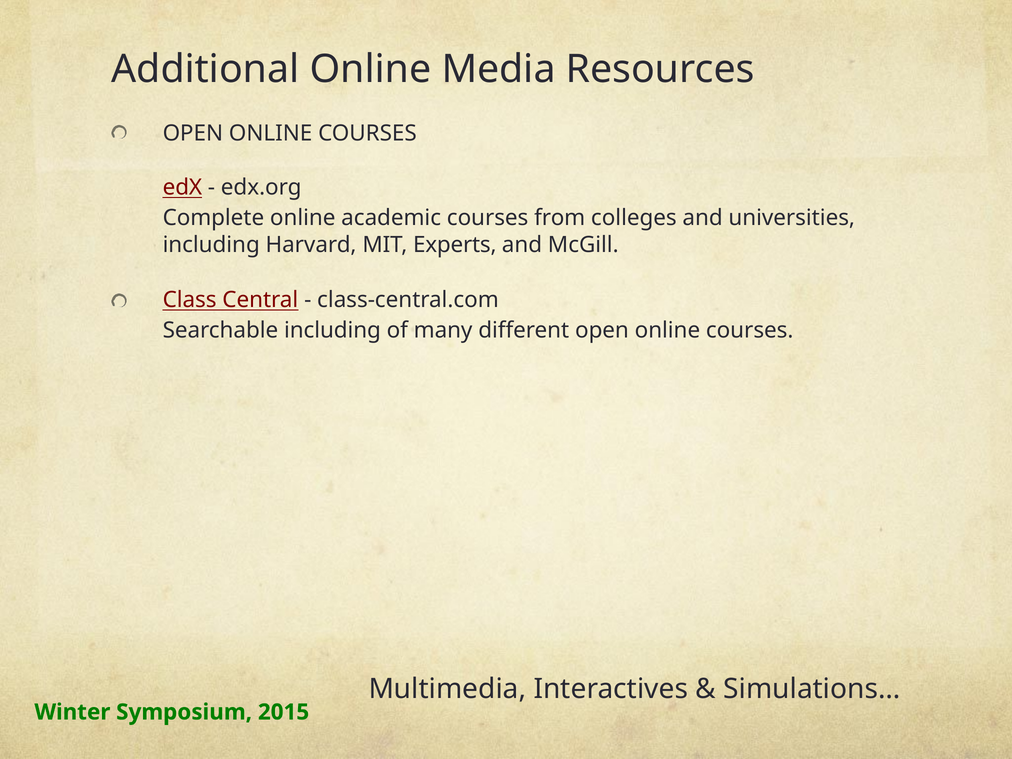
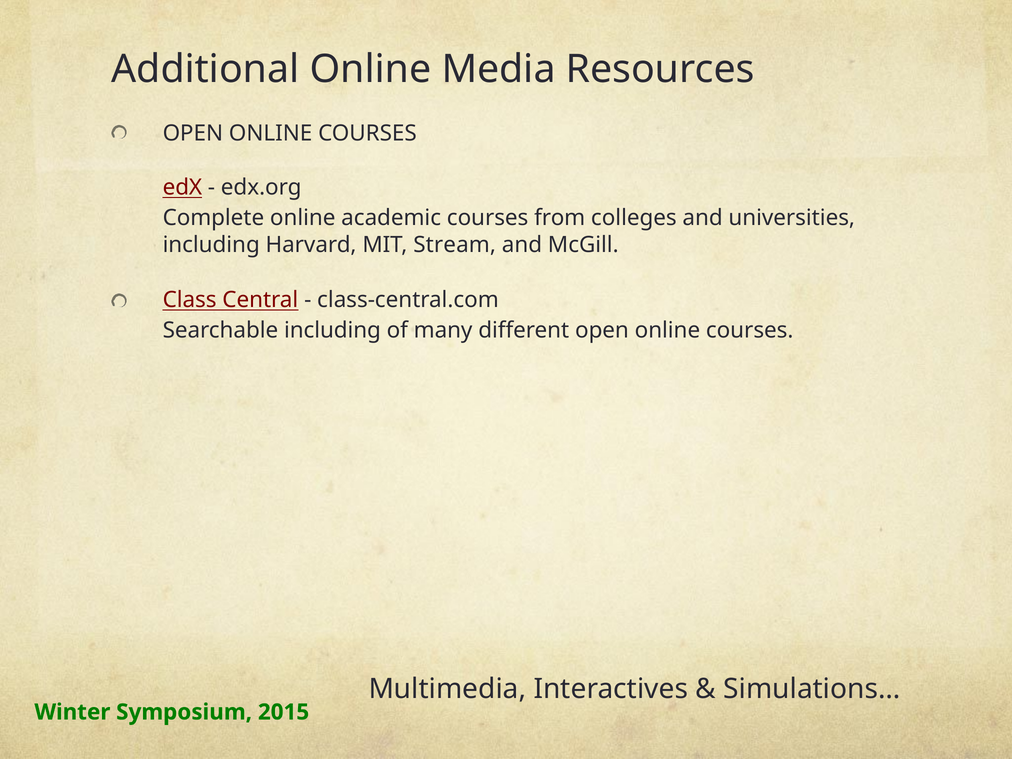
Experts: Experts -> Stream
